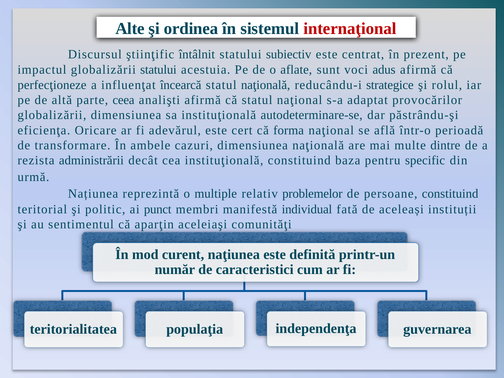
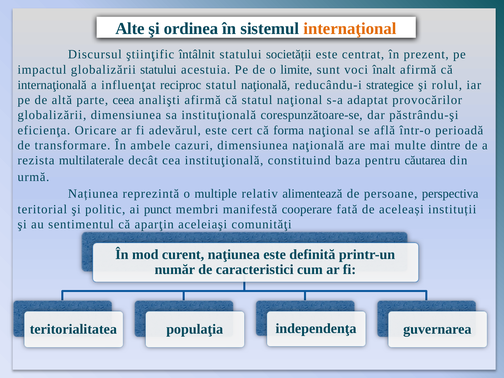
internaţional colour: red -> orange
subiectiv: subiectiv -> societății
aflate: aflate -> limite
adus: adus -> înalt
perfecţioneze: perfecţioneze -> internaţională
încearcă: încearcă -> reciproc
autodeterminare-se: autodeterminare-se -> corespunzătoare-se
administrării: administrării -> multilaterale
specific: specific -> căutarea
problemelor: problemelor -> alimentează
persoane constituind: constituind -> perspectiva
individual: individual -> cooperare
